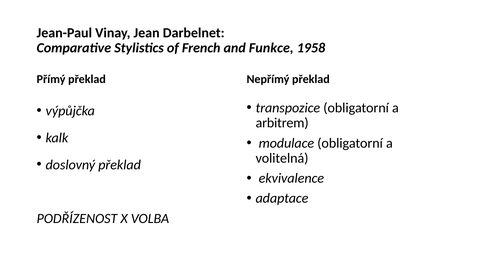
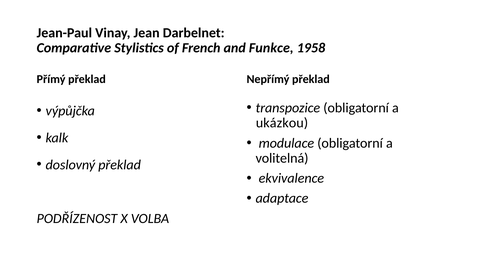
arbitrem: arbitrem -> ukázkou
